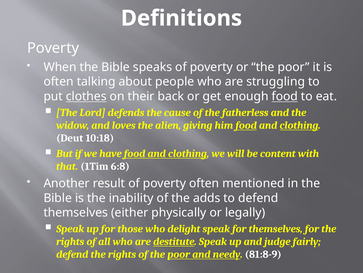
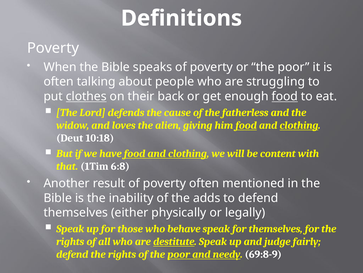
delight: delight -> behave
81:8-9: 81:8-9 -> 69:8-9
